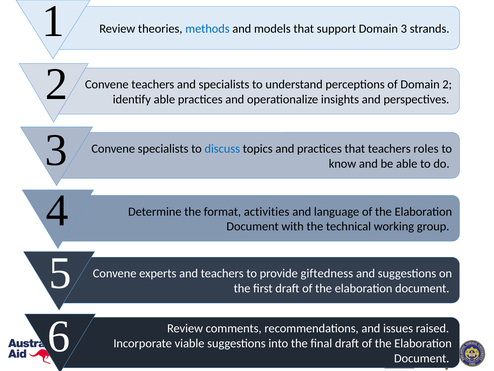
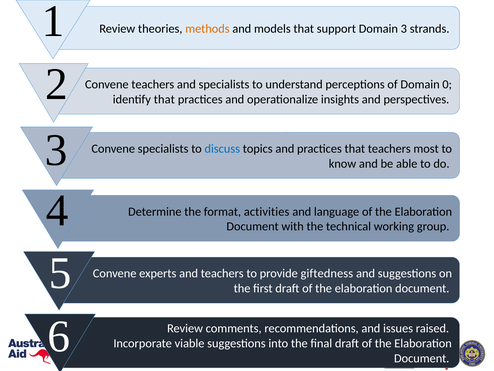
methods colour: blue -> orange
Domain 2: 2 -> 0
identify able: able -> that
roles: roles -> most
